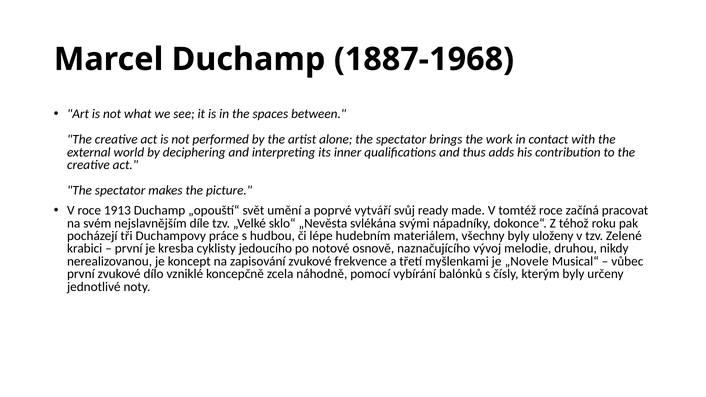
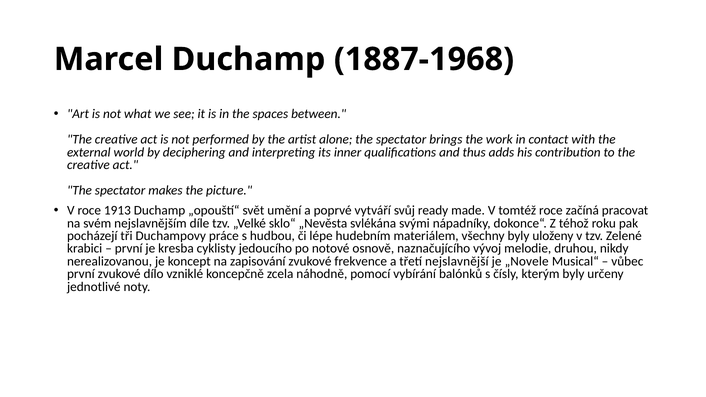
myšlenkami: myšlenkami -> nejslavnější
